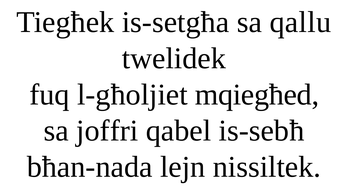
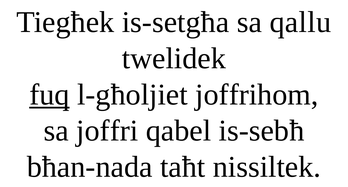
fuq underline: none -> present
mqiegħed: mqiegħed -> joffrihom
lejn: lejn -> taħt
